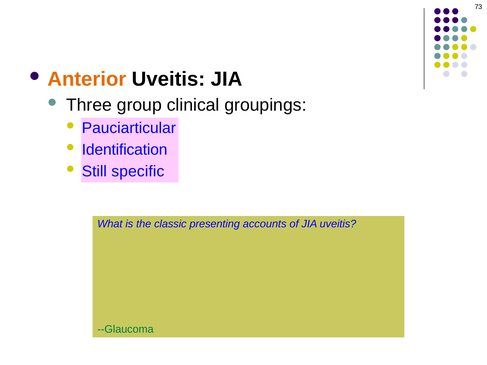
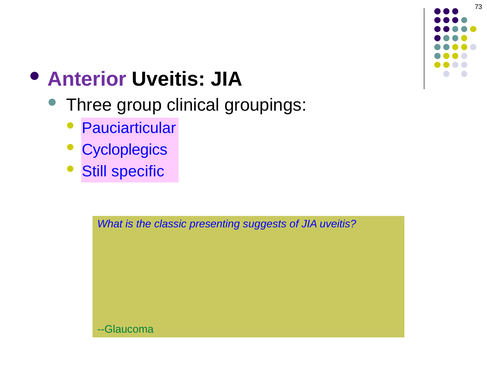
Anterior colour: orange -> purple
Identification: Identification -> Cycloplegics
accounts: accounts -> suggests
